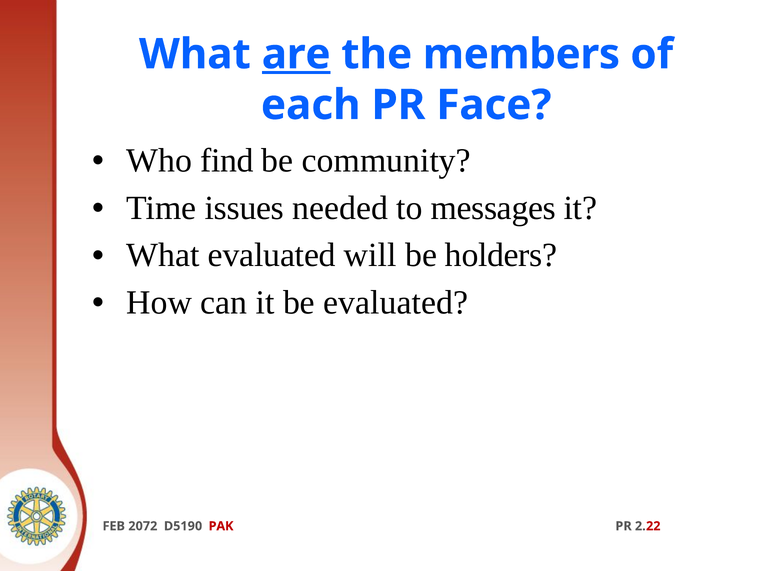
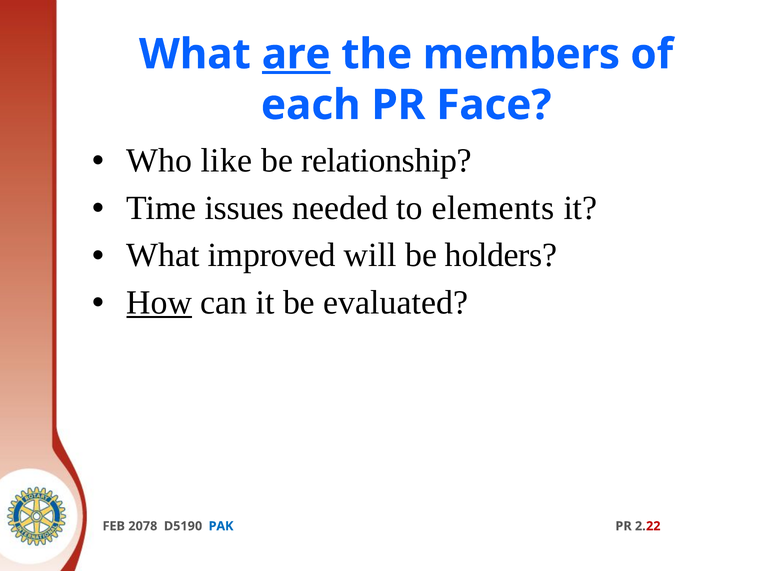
find: find -> like
community: community -> relationship
messages: messages -> elements
What evaluated: evaluated -> improved
How underline: none -> present
2072: 2072 -> 2078
PAK colour: red -> blue
